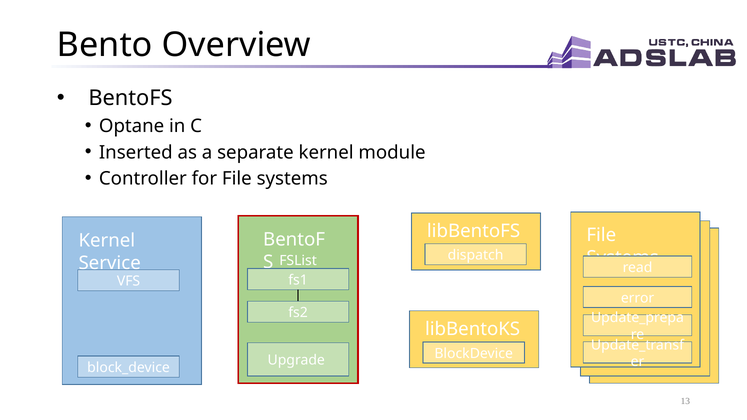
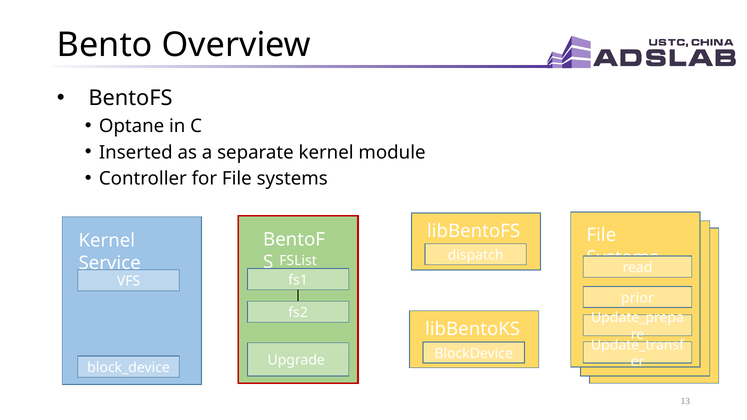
error: error -> prior
